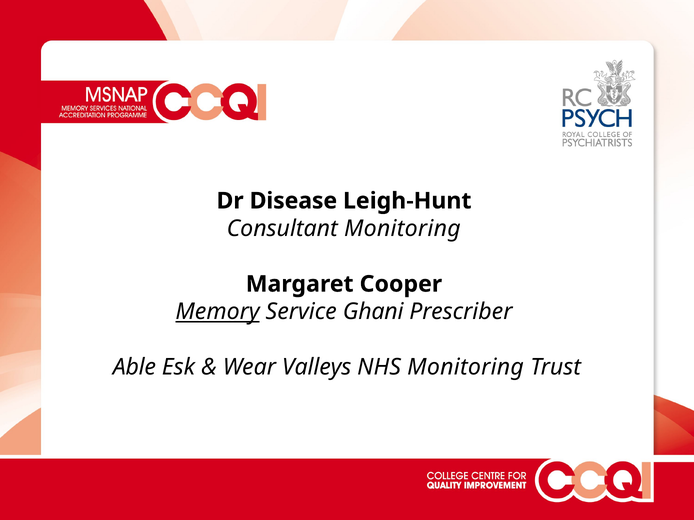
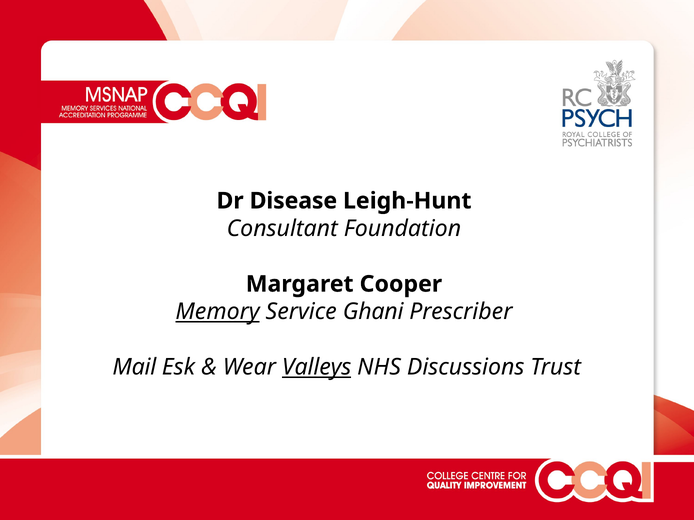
Consultant Monitoring: Monitoring -> Foundation
Able: Able -> Mail
Valleys underline: none -> present
NHS Monitoring: Monitoring -> Discussions
